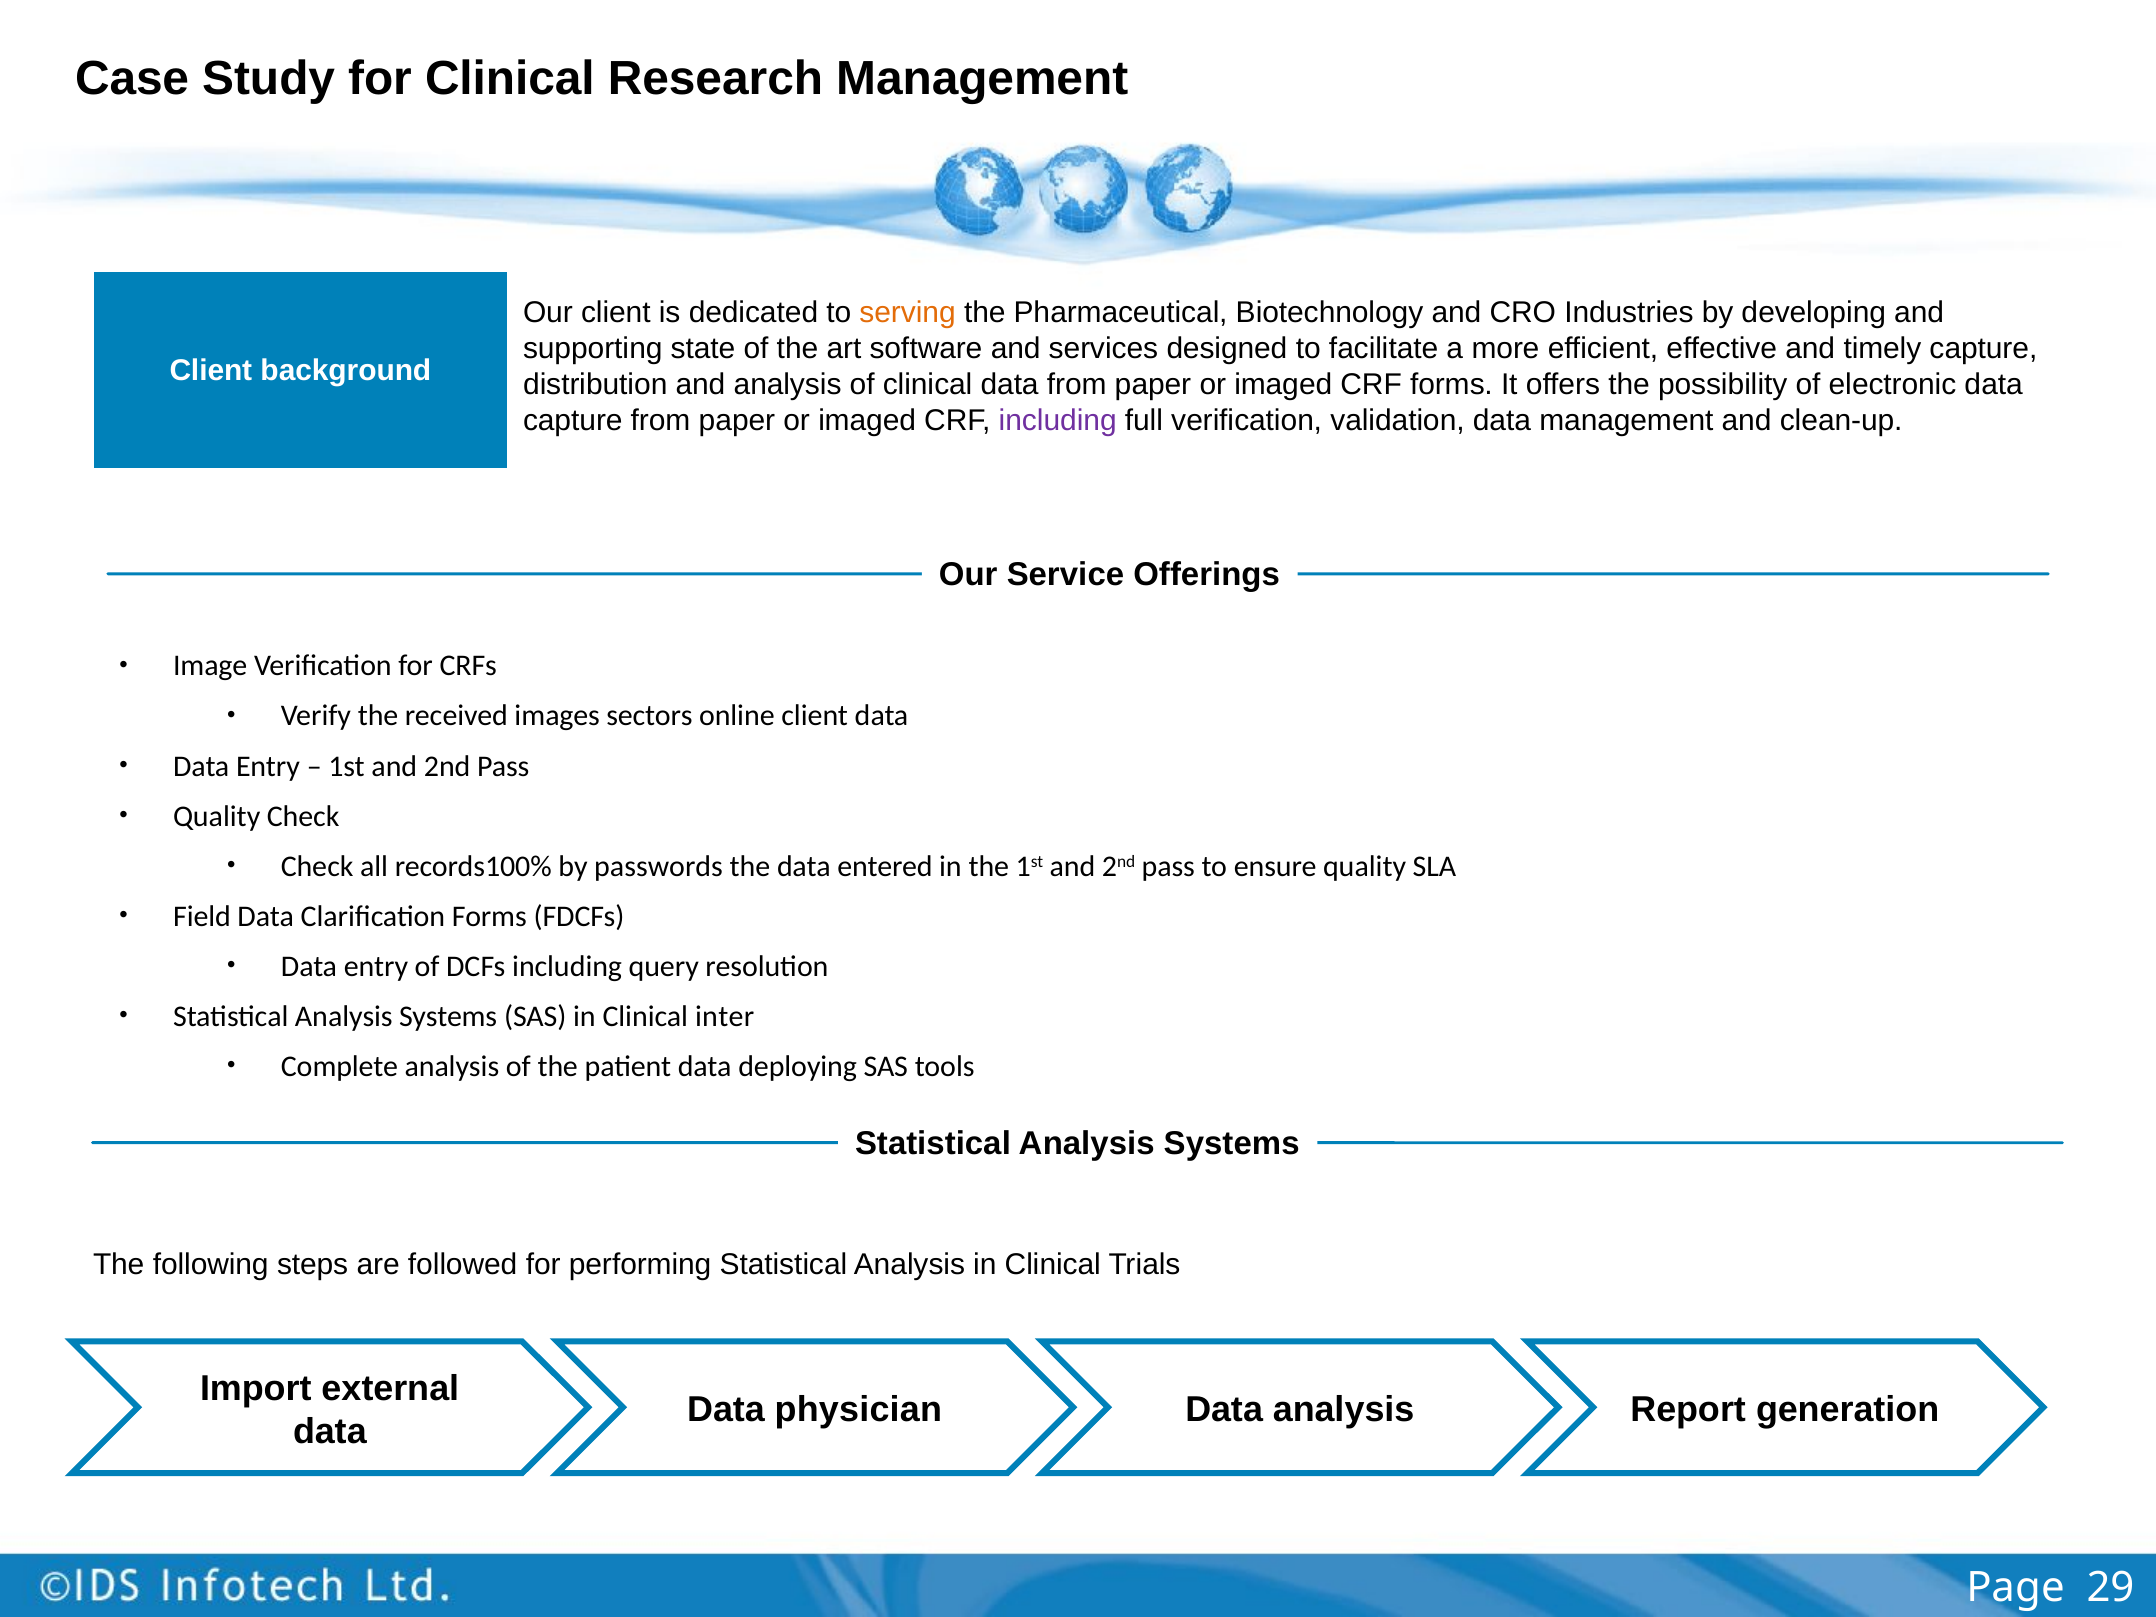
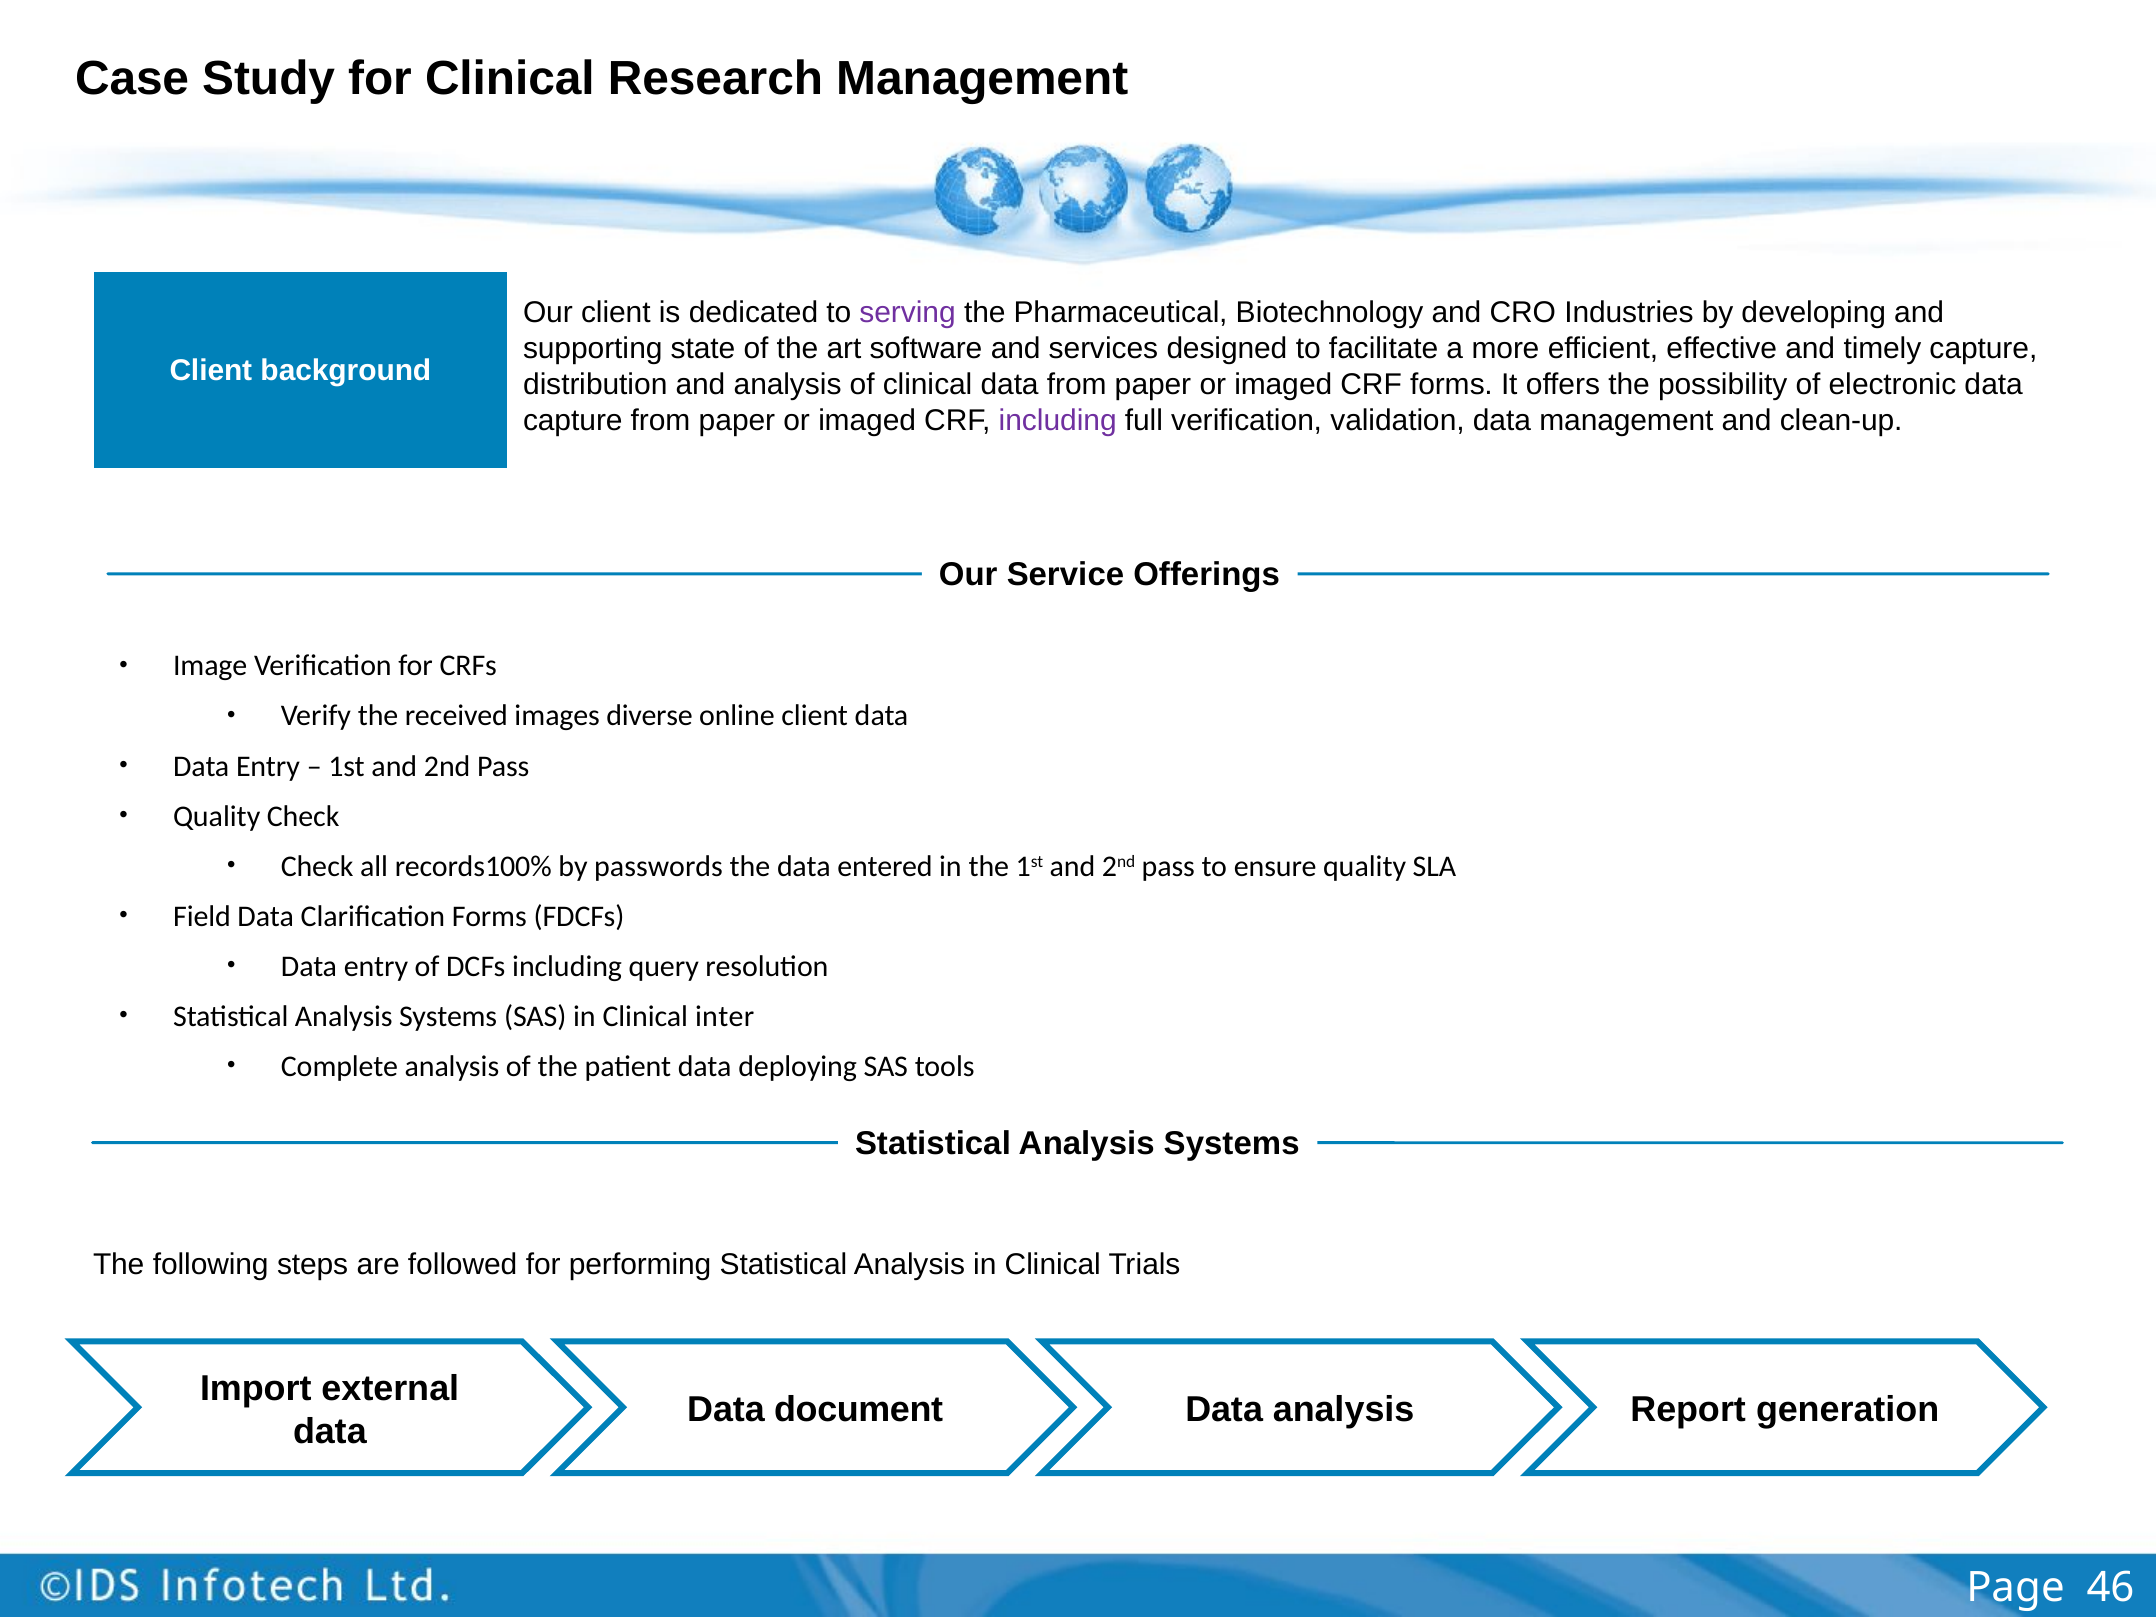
serving colour: orange -> purple
sectors: sectors -> diverse
physician: physician -> document
29: 29 -> 46
